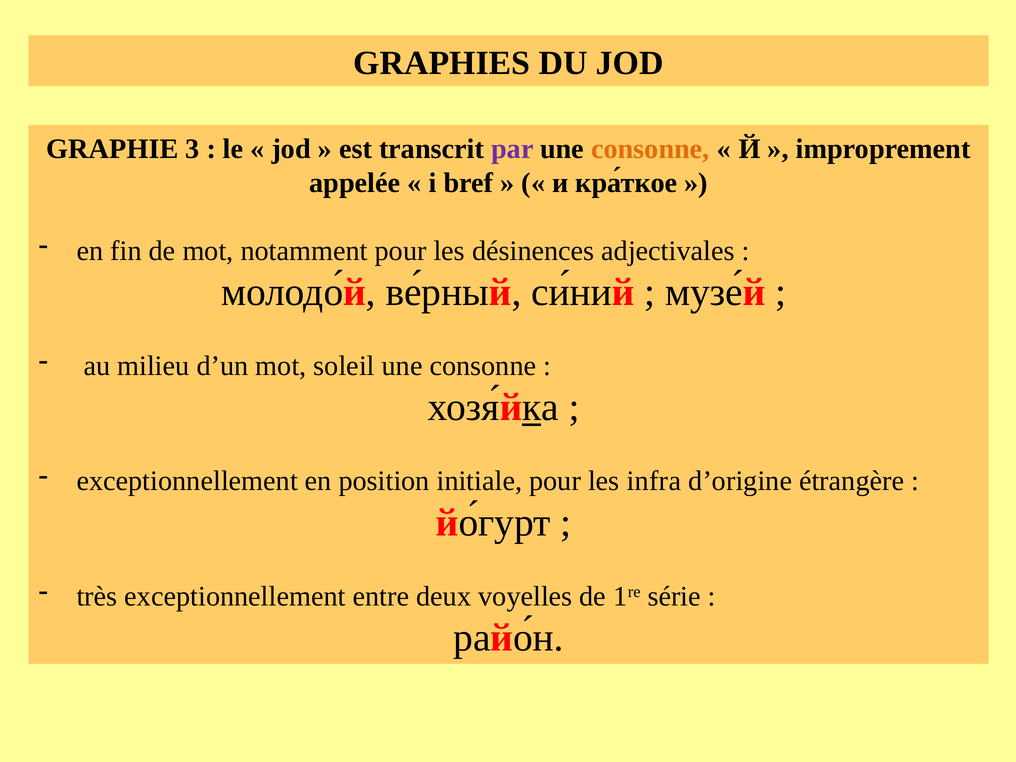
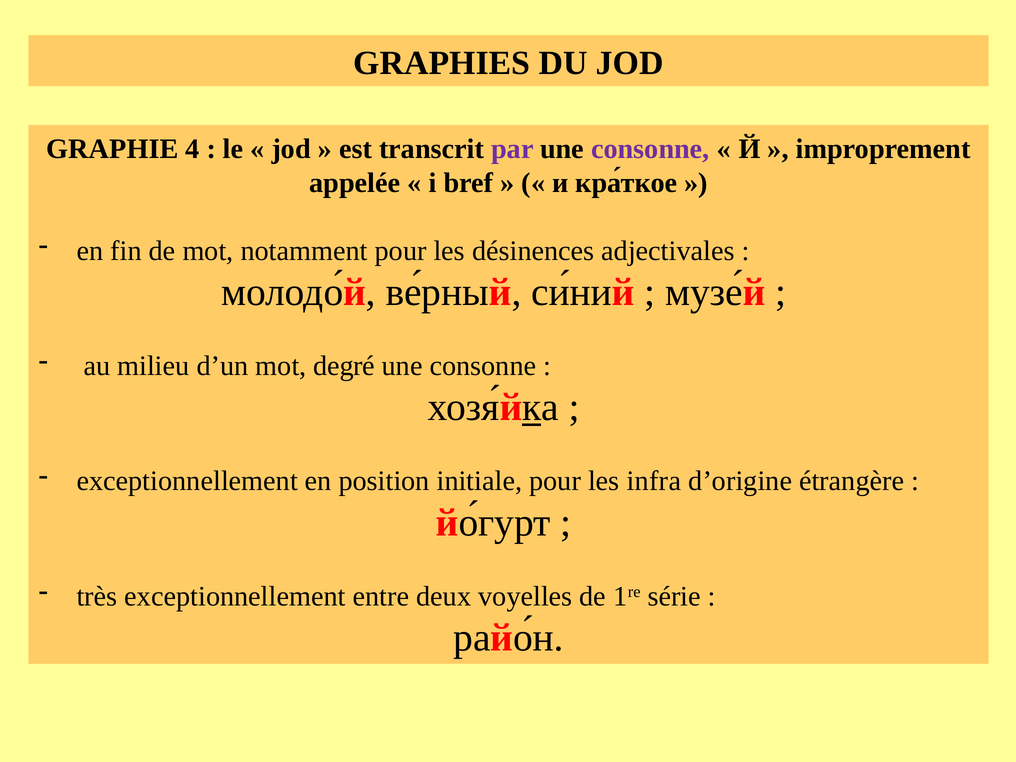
3: 3 -> 4
consonne at (650, 149) colour: orange -> purple
soleil: soleil -> degré
